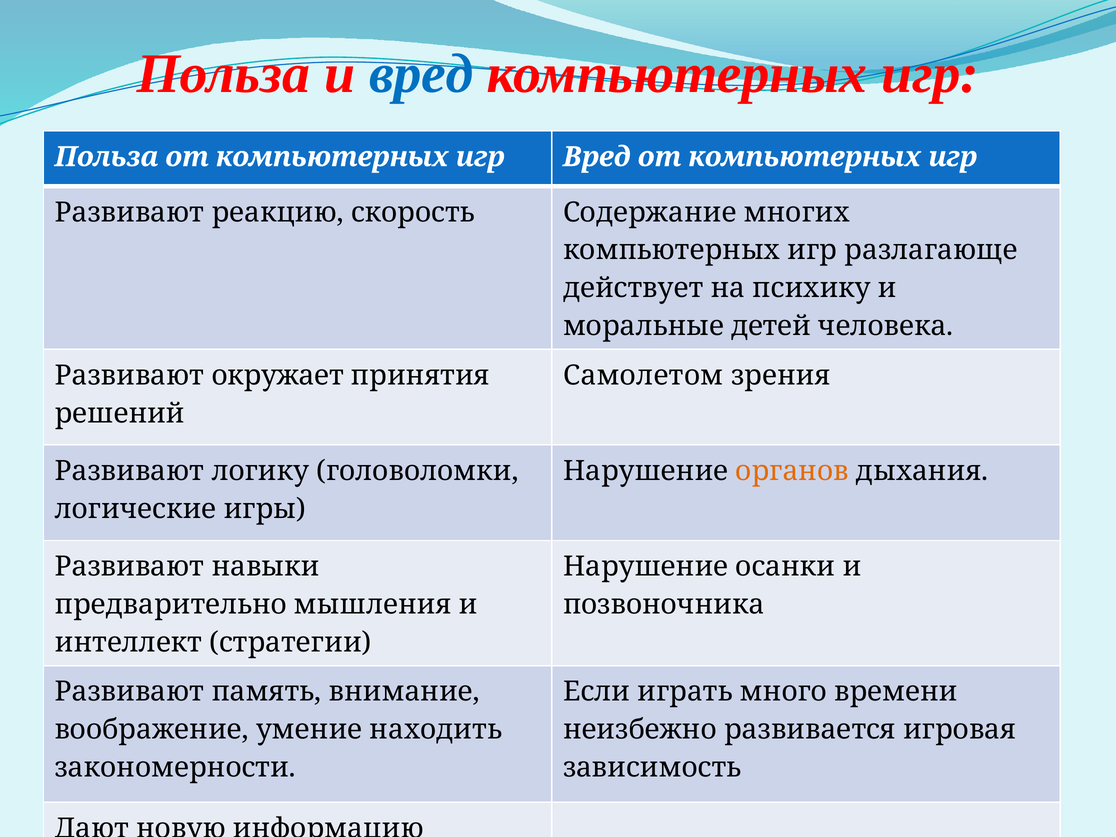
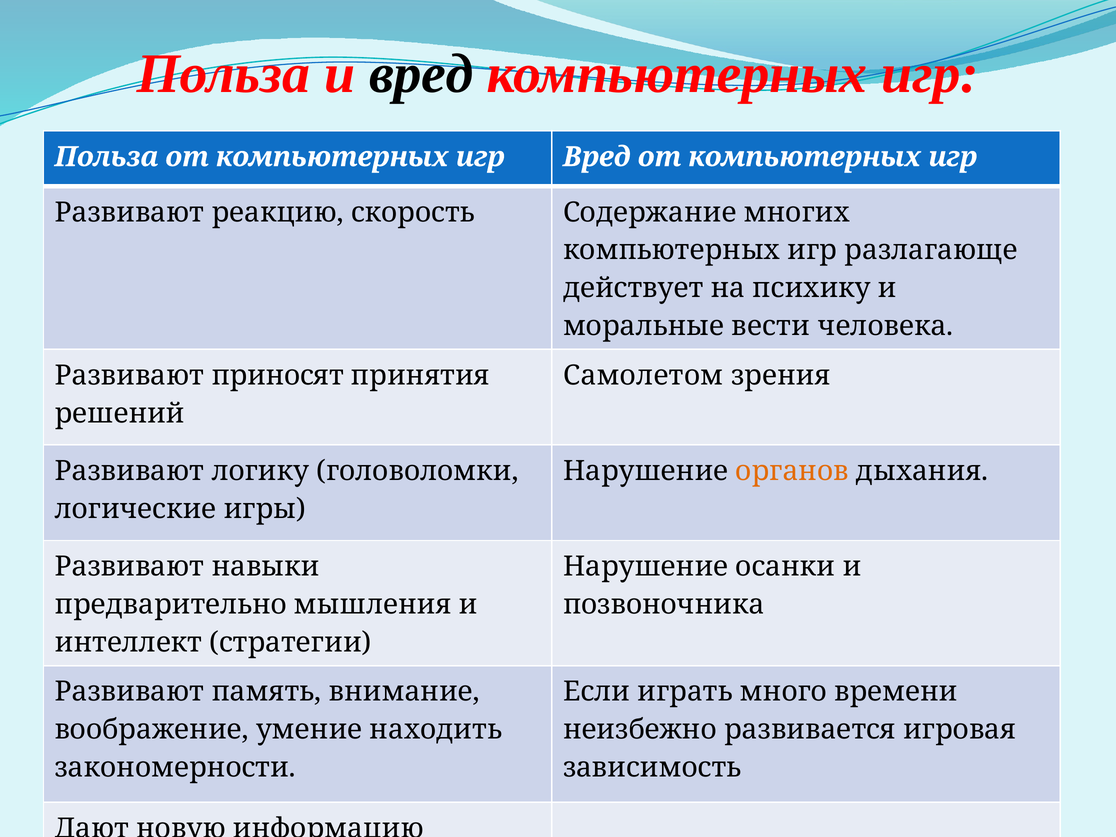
вред at (421, 74) colour: blue -> black
детей: детей -> вести
окружает: окружает -> приносят
